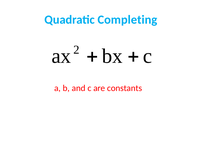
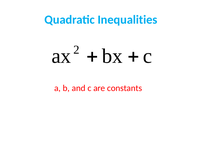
Completing: Completing -> Inequalities
